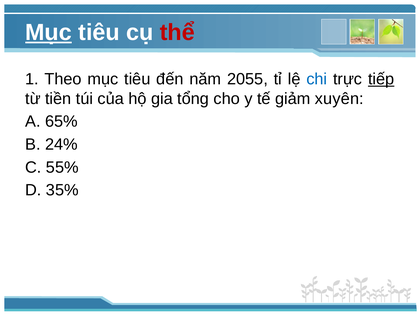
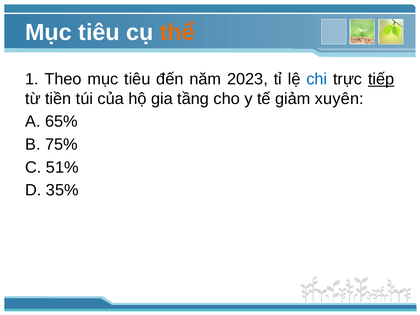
Mục at (48, 32) underline: present -> none
thể colour: red -> orange
2055: 2055 -> 2023
tổng: tổng -> tầng
24%: 24% -> 75%
55%: 55% -> 51%
